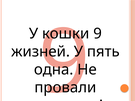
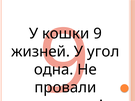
пять: пять -> угол
